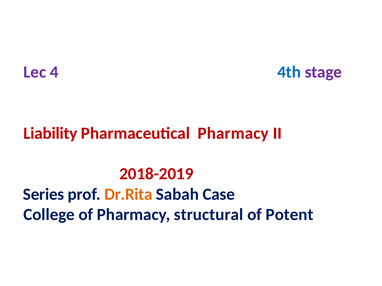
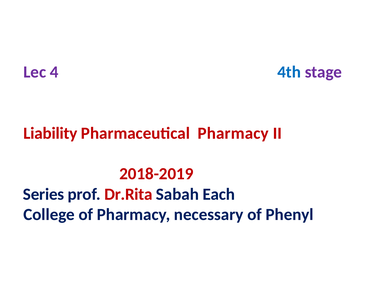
Dr.Rita colour: orange -> red
Case: Case -> Each
structural: structural -> necessary
Potent: Potent -> Phenyl
